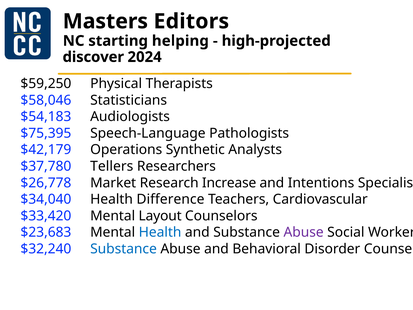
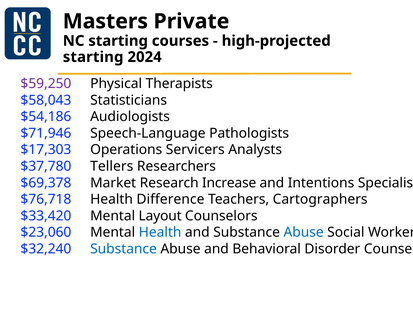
Editors: Editors -> Private
helping: helping -> courses
discover at (93, 57): discover -> starting
$59,250 colour: black -> purple
$58,046: $58,046 -> $58,043
$54,183: $54,183 -> $54,186
$75,395: $75,395 -> $71,946
$42,179: $42,179 -> $17,303
Synthetic: Synthetic -> Servicers
$26,778: $26,778 -> $69,378
$34,040: $34,040 -> $76,718
Cardiovascular: Cardiovascular -> Cartographers
$23,683: $23,683 -> $23,060
Abuse at (304, 232) colour: purple -> blue
